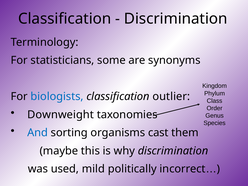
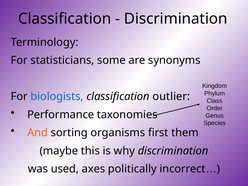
Downweight: Downweight -> Performance
And colour: blue -> orange
cast: cast -> first
mild: mild -> axes
